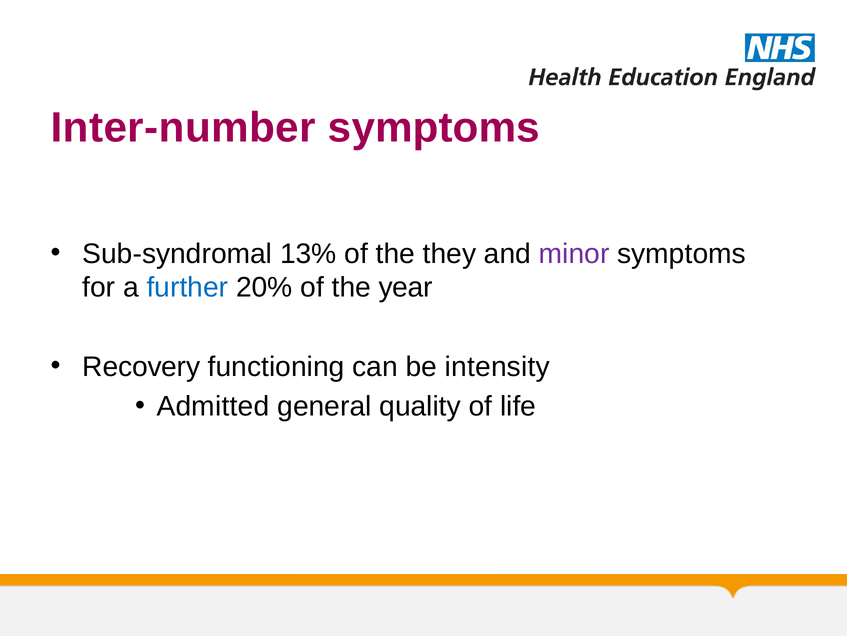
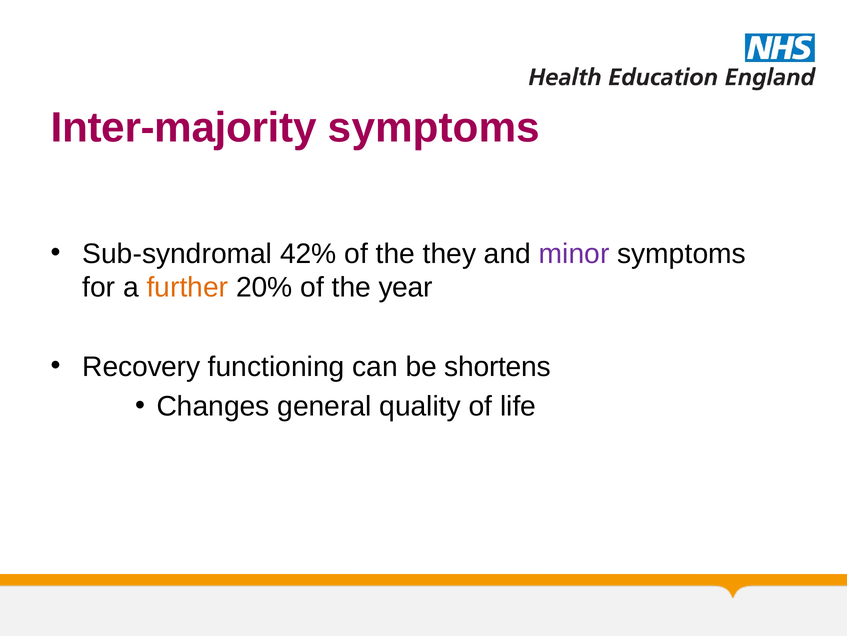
Inter-number: Inter-number -> Inter-majority
13%: 13% -> 42%
further colour: blue -> orange
intensity: intensity -> shortens
Admitted: Admitted -> Changes
